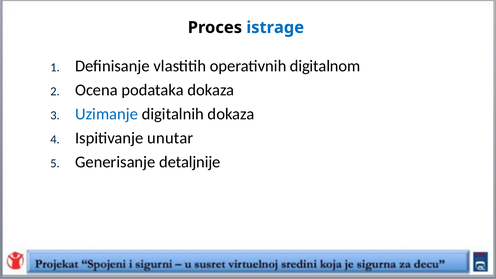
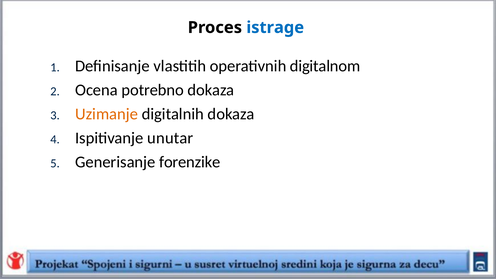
podataka: podataka -> potrebno
Uzimanje colour: blue -> orange
detaljnije: detaljnije -> forenzike
